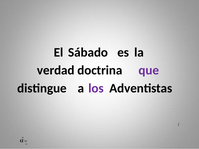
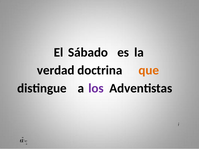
que colour: purple -> orange
